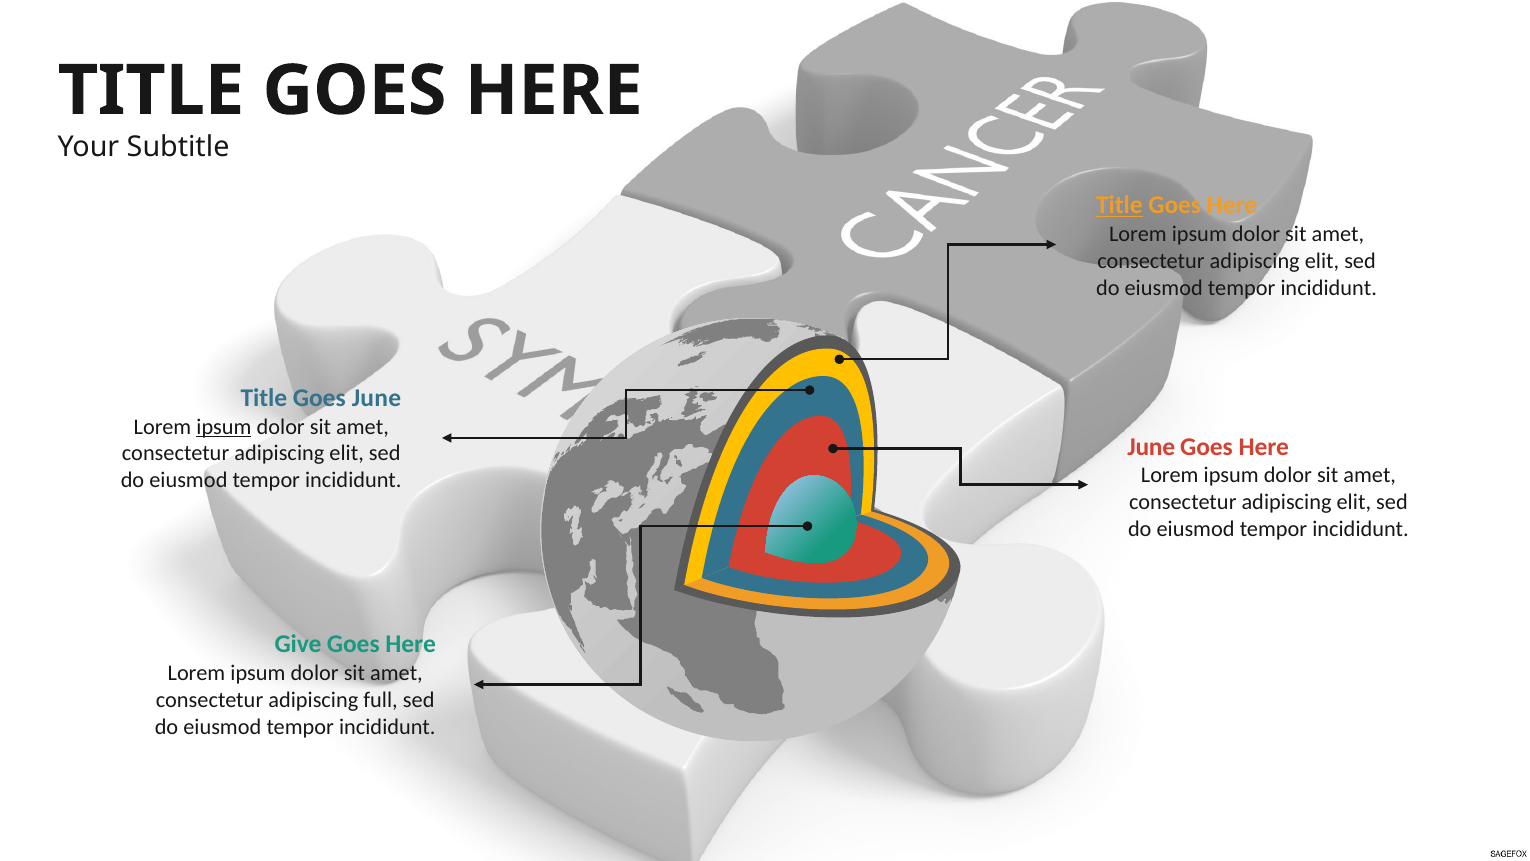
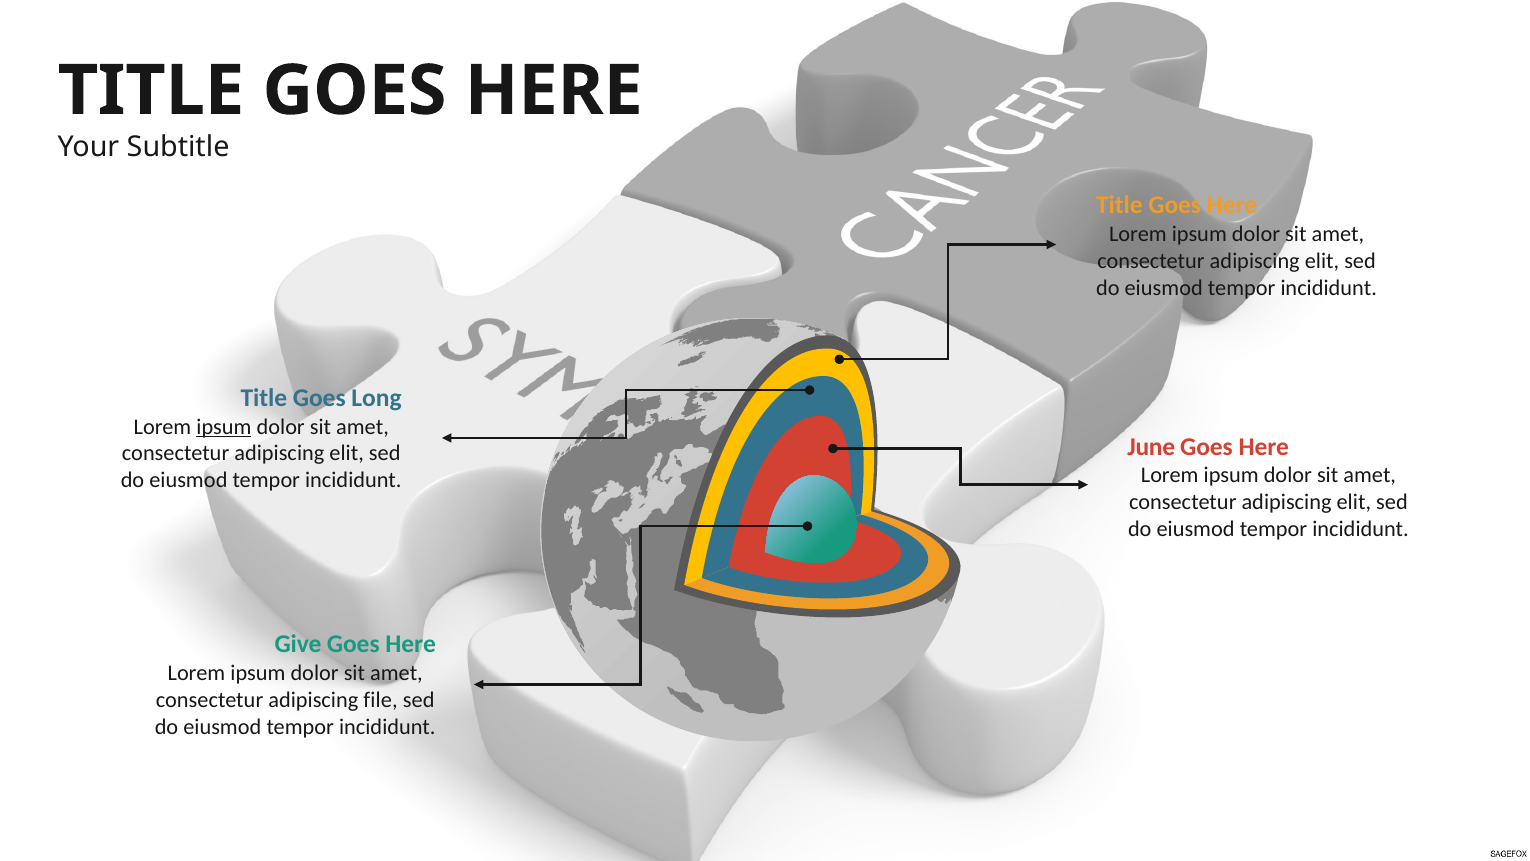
Title at (1119, 205) underline: present -> none
Goes June: June -> Long
full: full -> file
